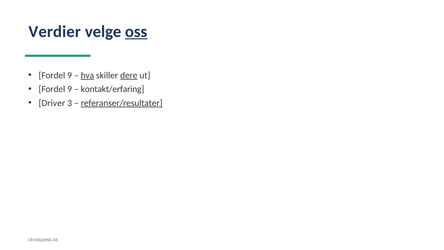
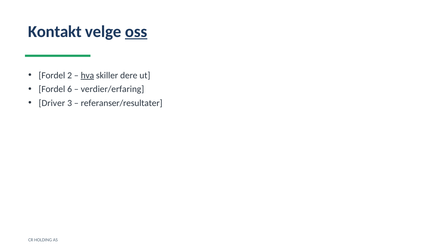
Verdier: Verdier -> Kontakt
9 at (70, 75): 9 -> 2
dere underline: present -> none
9 at (70, 89): 9 -> 6
kontakt/erfaring: kontakt/erfaring -> verdier/erfaring
referanser/resultater underline: present -> none
